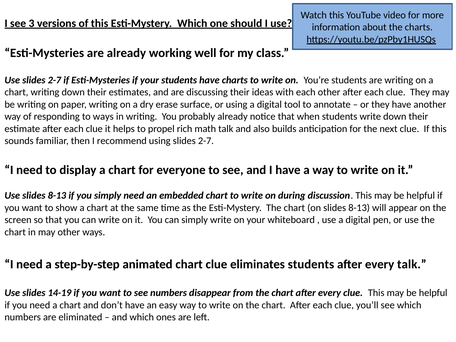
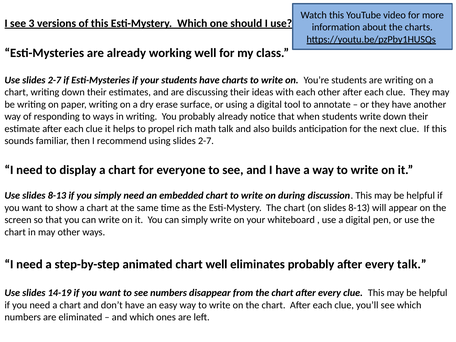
chart clue: clue -> well
eliminates students: students -> probably
